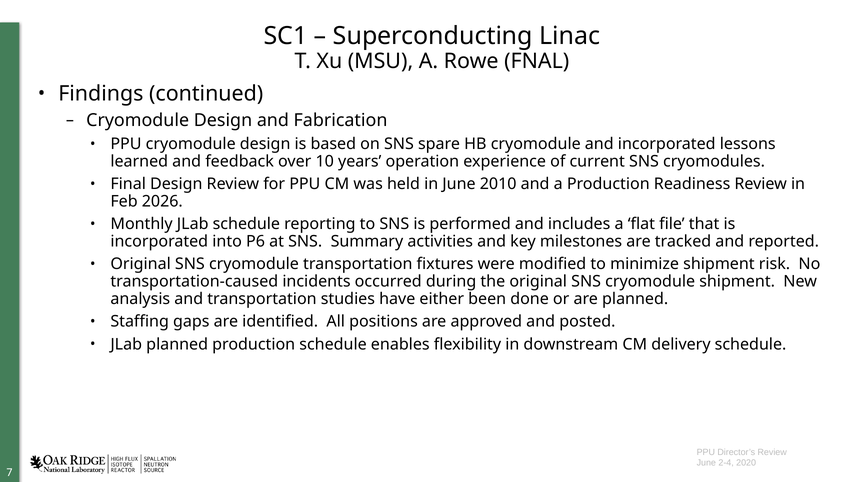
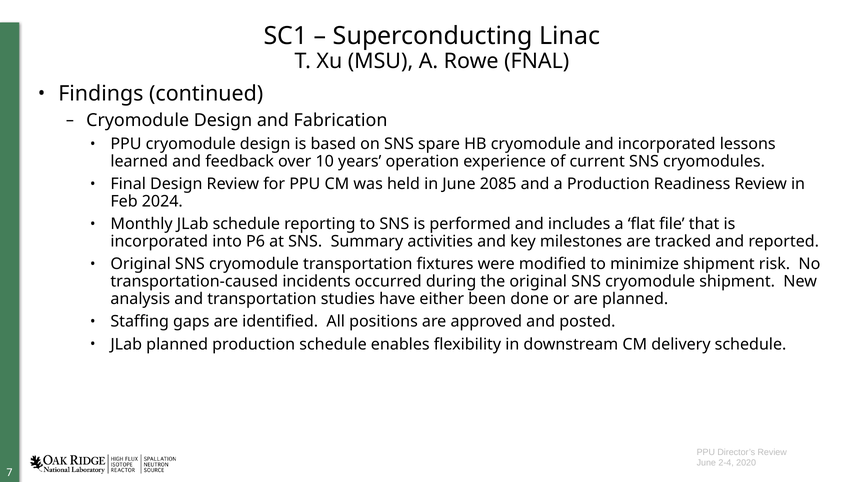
2010: 2010 -> 2085
2026: 2026 -> 2024
